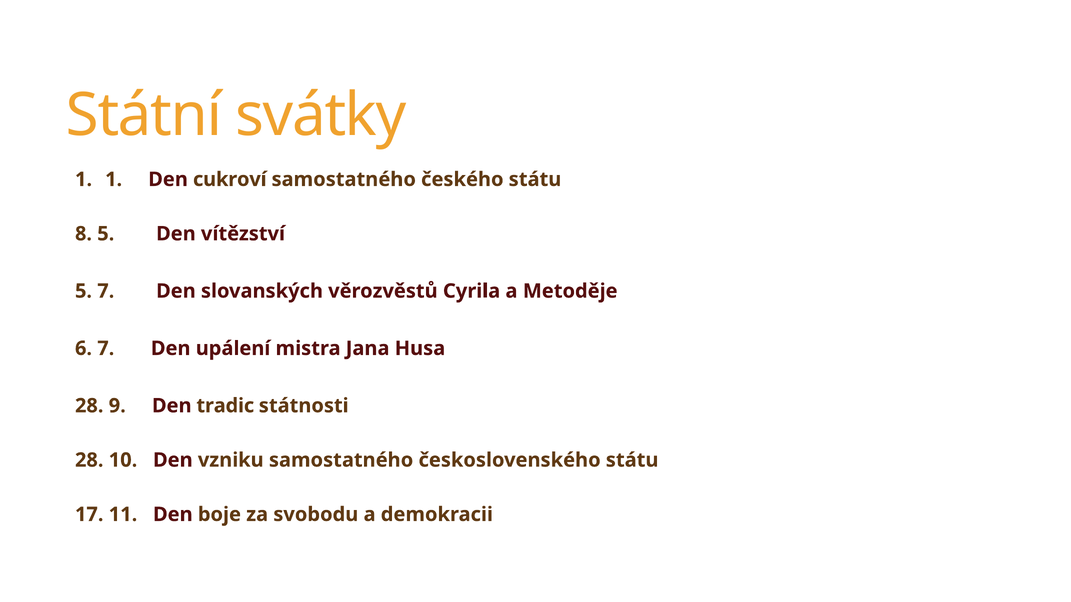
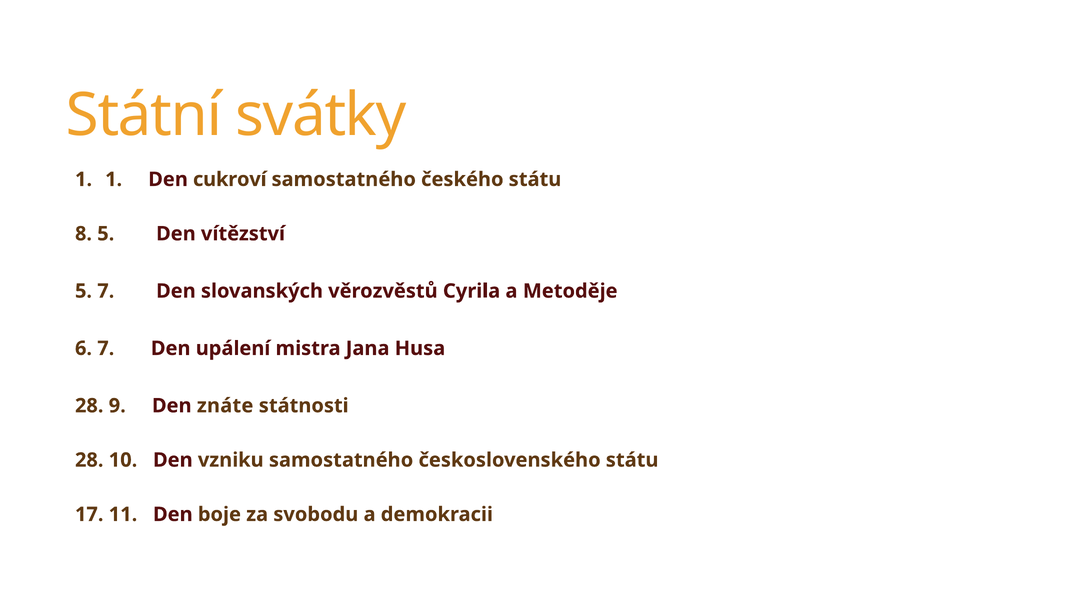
tradic: tradic -> znáte
